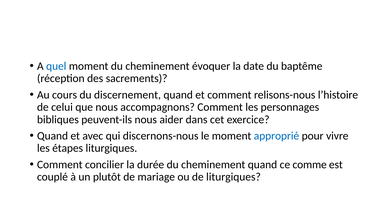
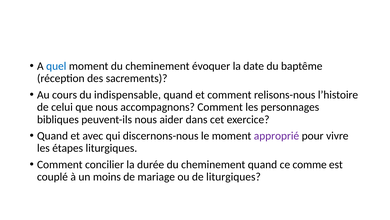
discernement: discernement -> indispensable
approprié colour: blue -> purple
plutôt: plutôt -> moins
